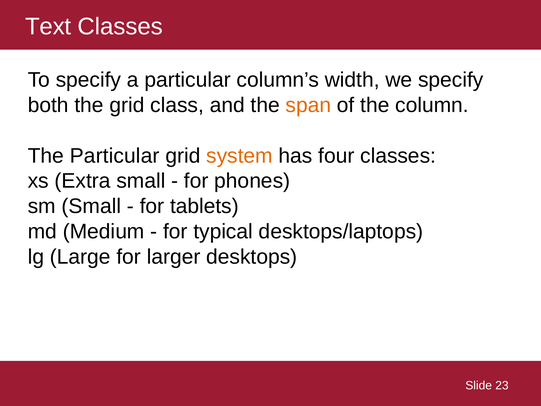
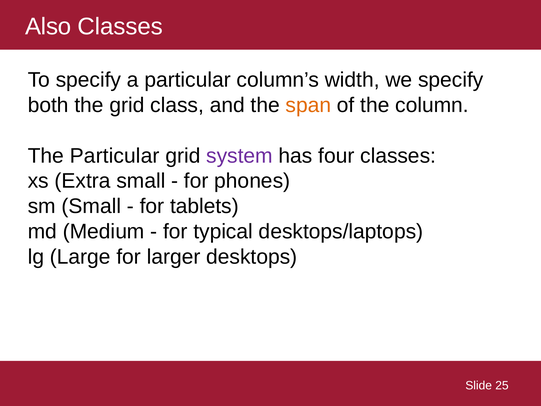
Text: Text -> Also
system colour: orange -> purple
23: 23 -> 25
